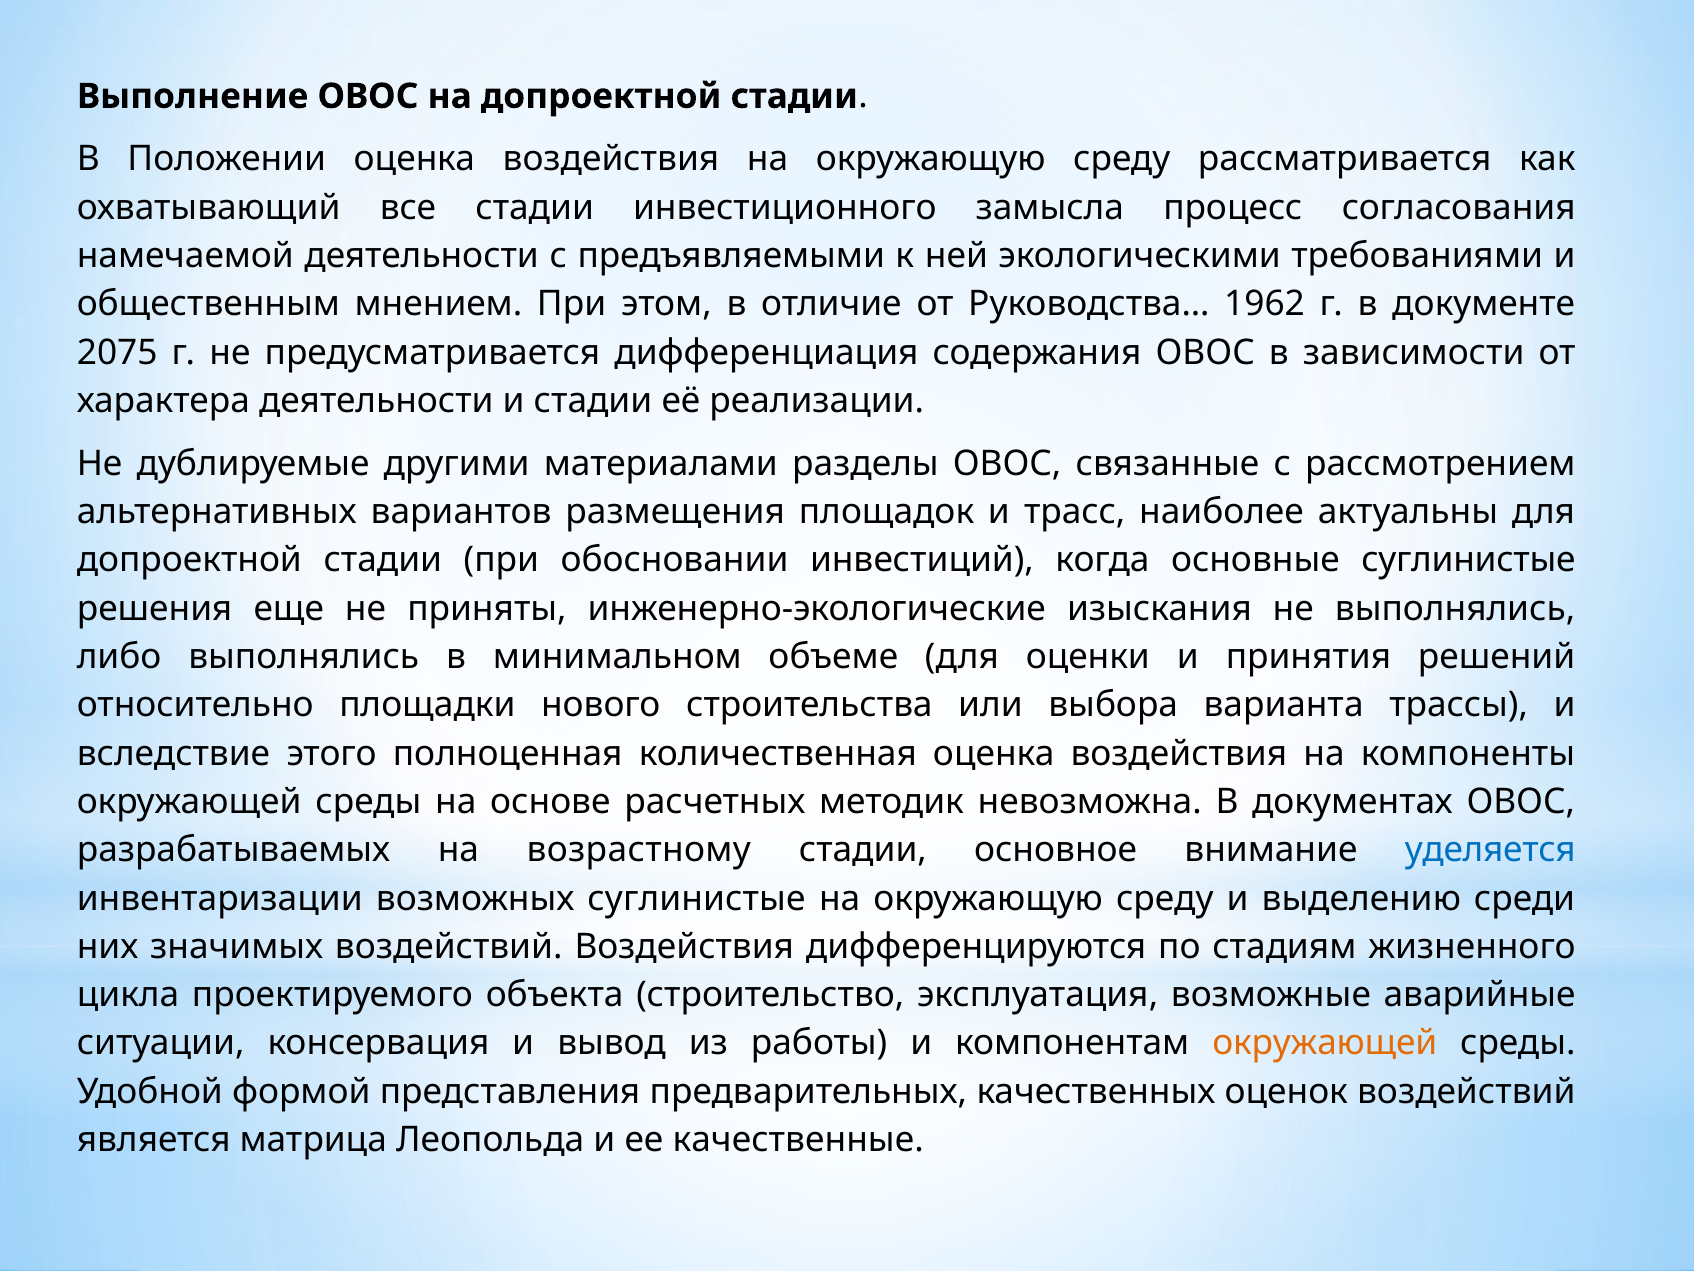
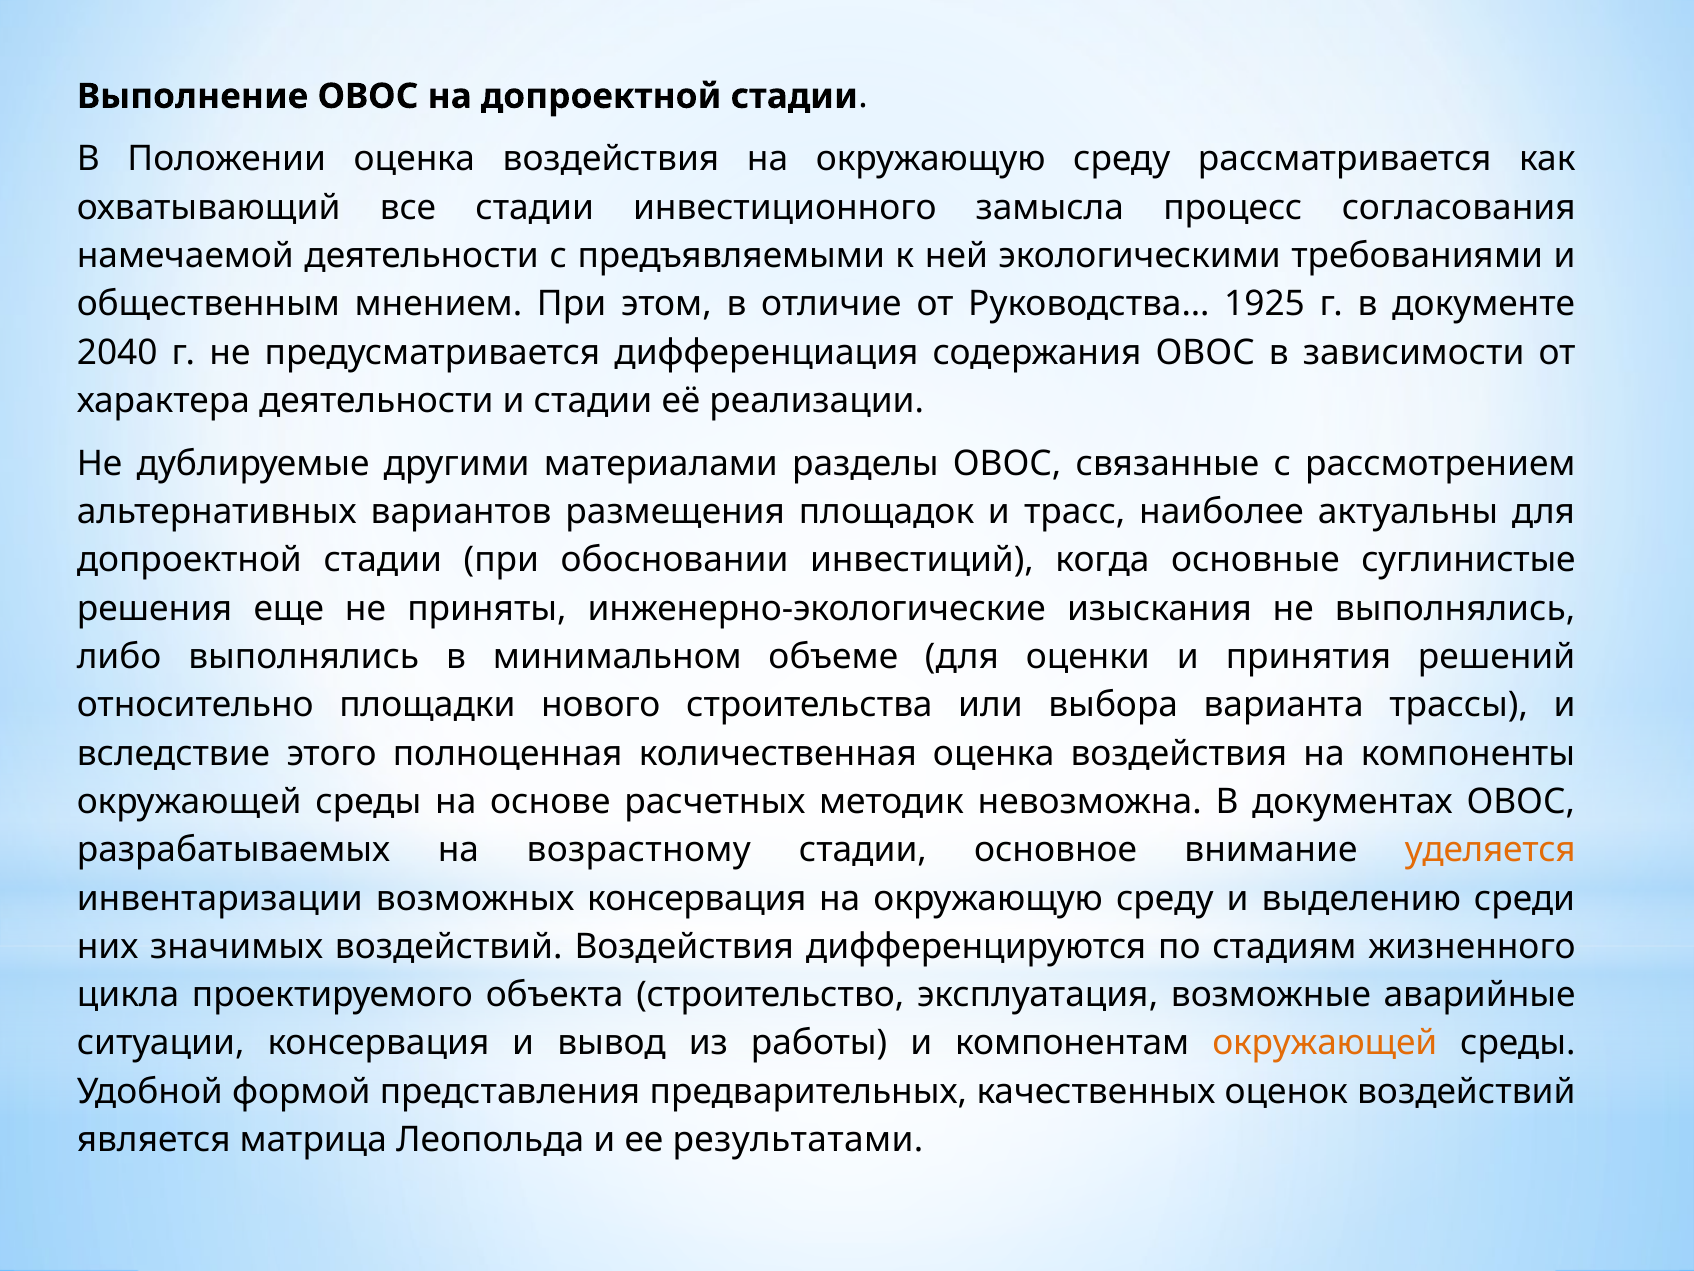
1962: 1962 -> 1925
2075: 2075 -> 2040
уделяется colour: blue -> orange
возможных суглинистые: суглинистые -> консервация
качественные: качественные -> результатами
